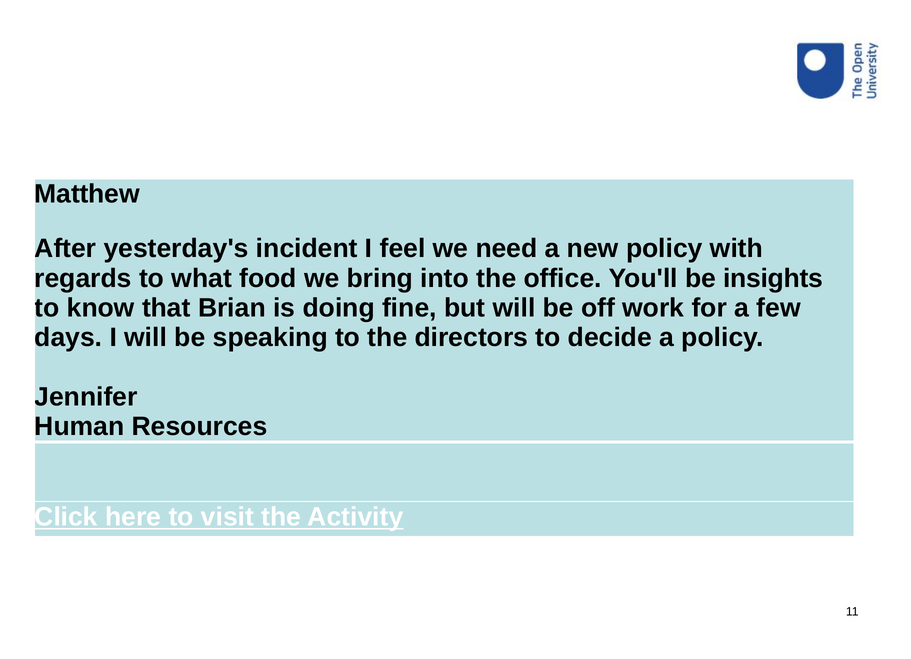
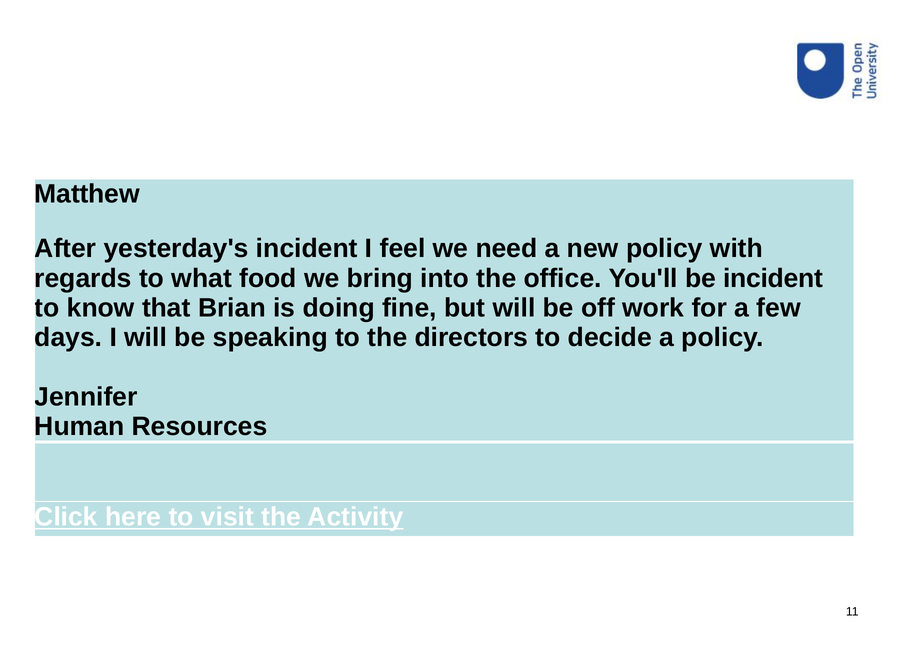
be insights: insights -> incident
